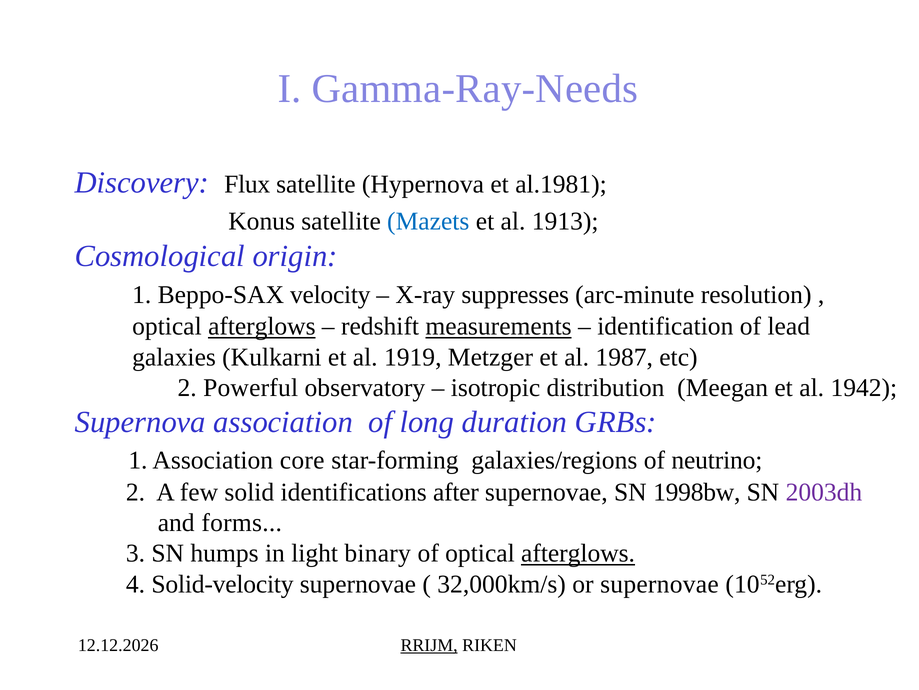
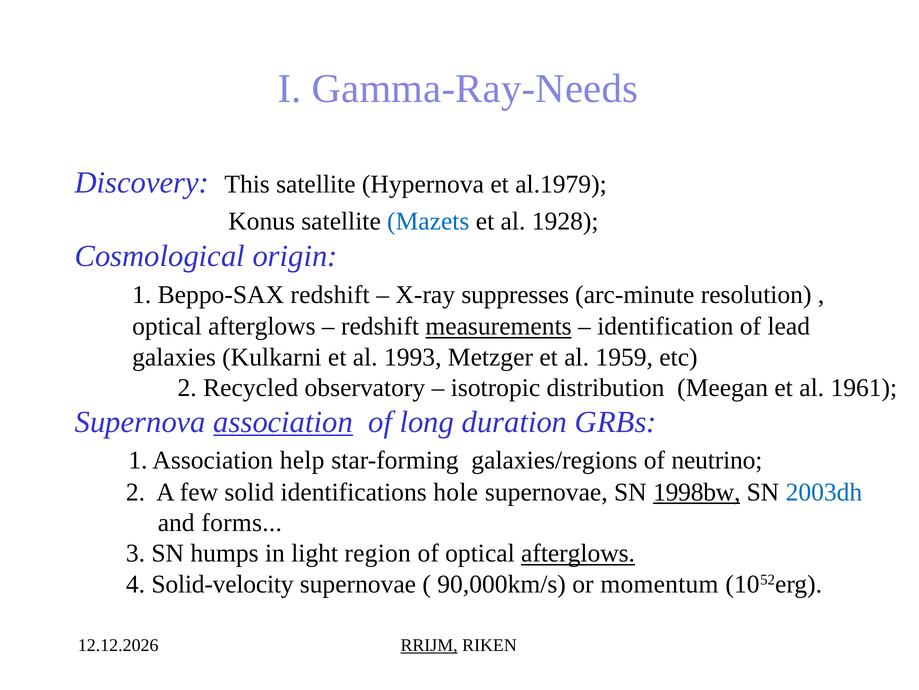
Flux: Flux -> This
al.1981: al.1981 -> al.1979
1913: 1913 -> 1928
Beppo-SAX velocity: velocity -> redshift
afterglows at (262, 326) underline: present -> none
1919: 1919 -> 1993
1987: 1987 -> 1959
Powerful: Powerful -> Recycled
1942: 1942 -> 1961
association at (283, 422) underline: none -> present
core: core -> help
after: after -> hole
1998bw underline: none -> present
2003dh colour: purple -> blue
binary: binary -> region
32,000km/s: 32,000km/s -> 90,000km/s
or supernovae: supernovae -> momentum
